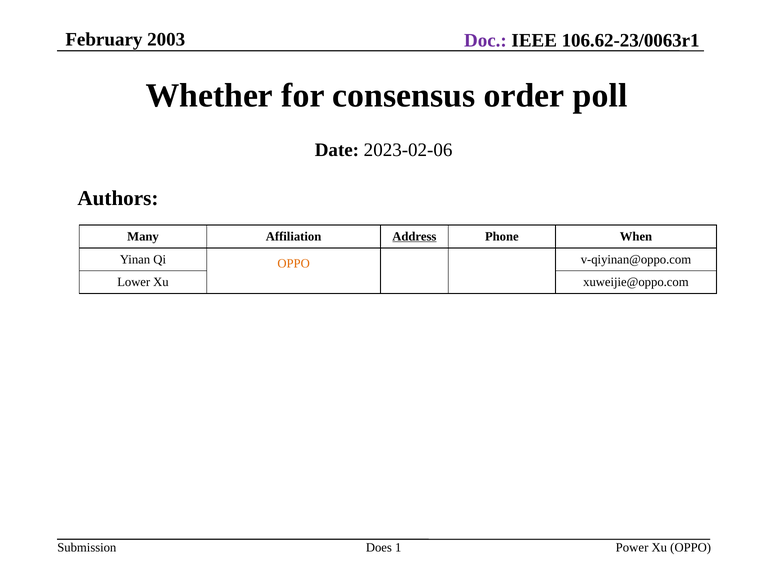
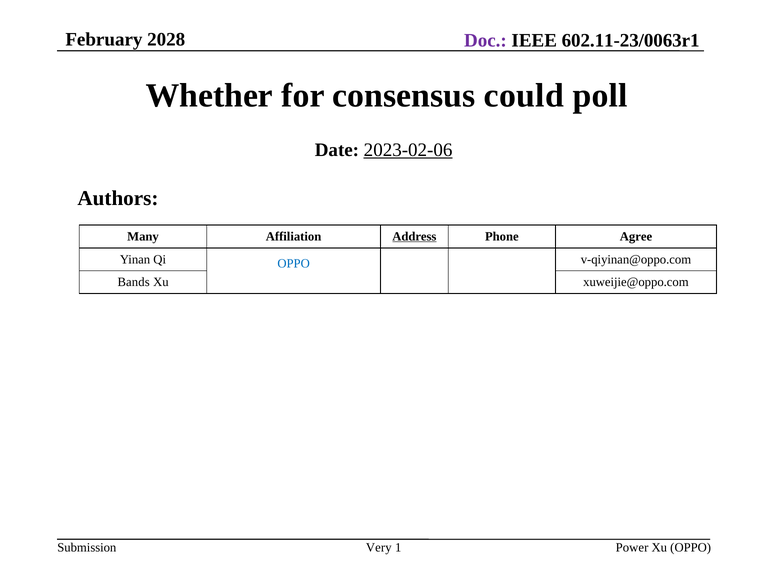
2003: 2003 -> 2028
106.62-23/0063r1: 106.62-23/0063r1 -> 602.11-23/0063r1
order: order -> could
2023-02-06 underline: none -> present
When: When -> Agree
OPPO at (294, 264) colour: orange -> blue
Lower: Lower -> Bands
Does: Does -> Very
